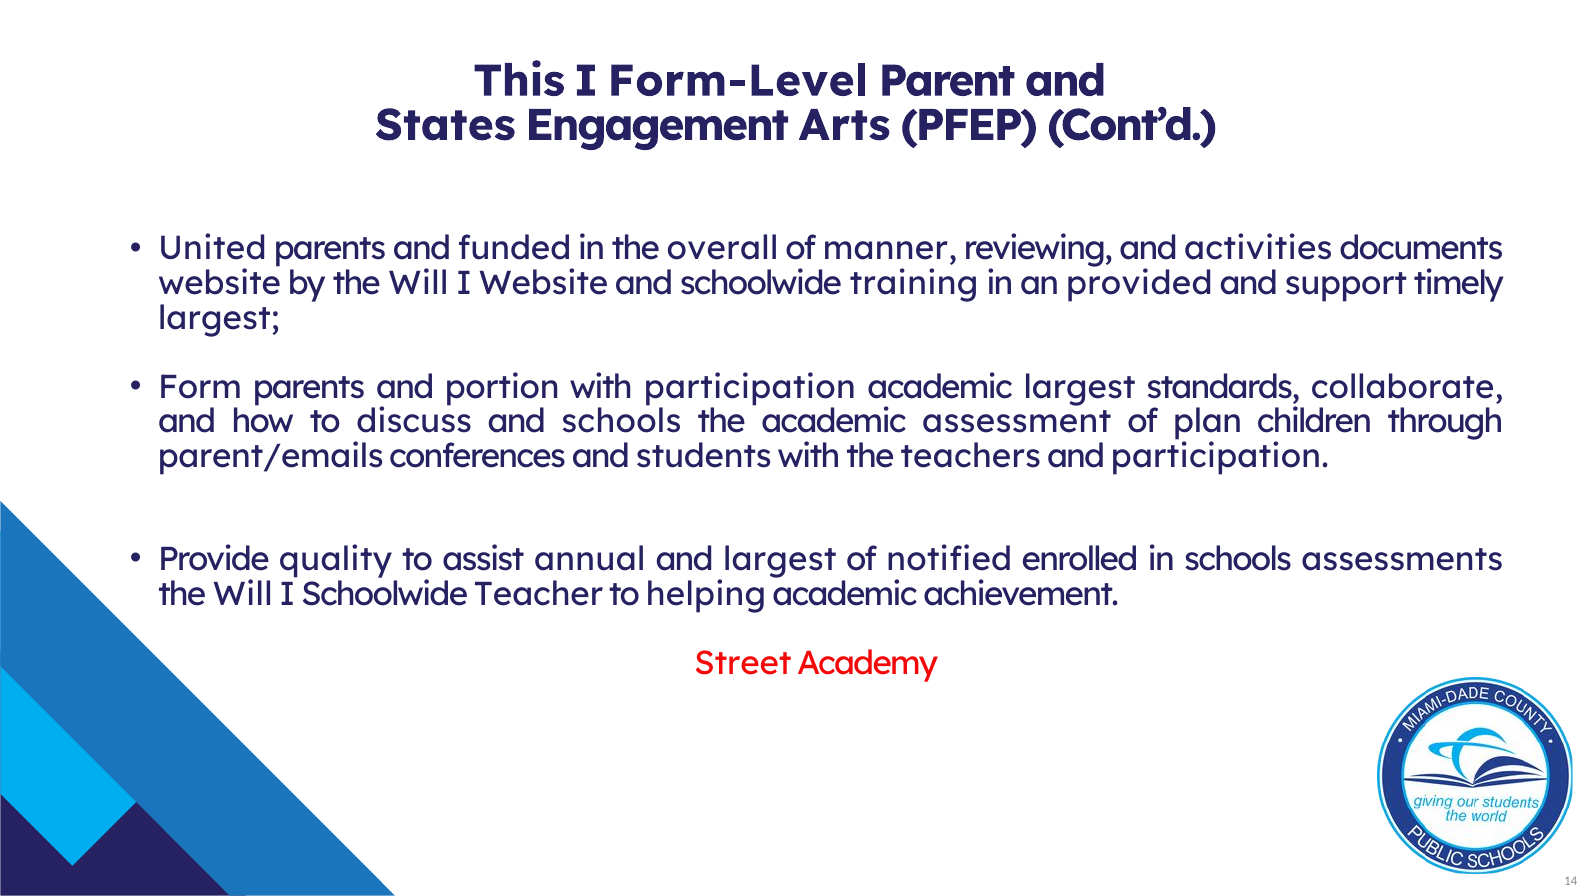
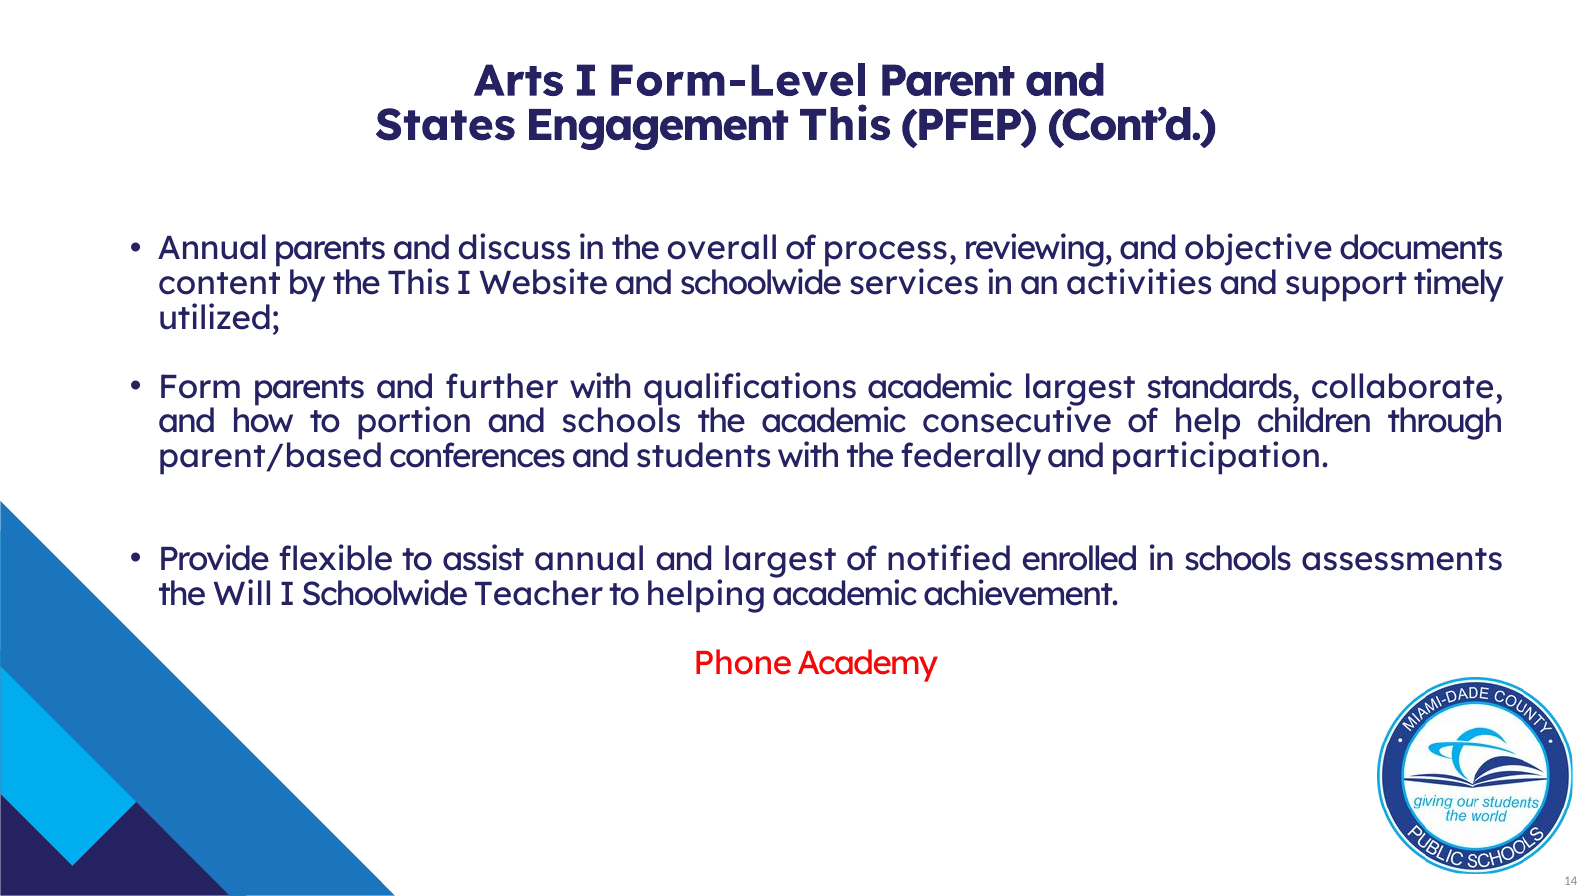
This: This -> Arts
Engagement Arts: Arts -> This
United at (213, 249): United -> Annual
funded: funded -> discuss
manner: manner -> process
activities: activities -> objective
website at (220, 283): website -> content
by the Will: Will -> This
training: training -> services
provided: provided -> activities
largest at (219, 318): largest -> utilized
portion: portion -> further
with participation: participation -> qualifications
discuss: discuss -> portion
assessment: assessment -> consecutive
plan: plan -> help
parent/emails: parent/emails -> parent/based
teachers: teachers -> federally
quality: quality -> flexible
Street: Street -> Phone
